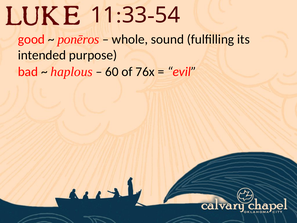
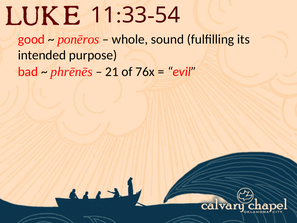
haplous: haplous -> phrēnēs
60: 60 -> 21
